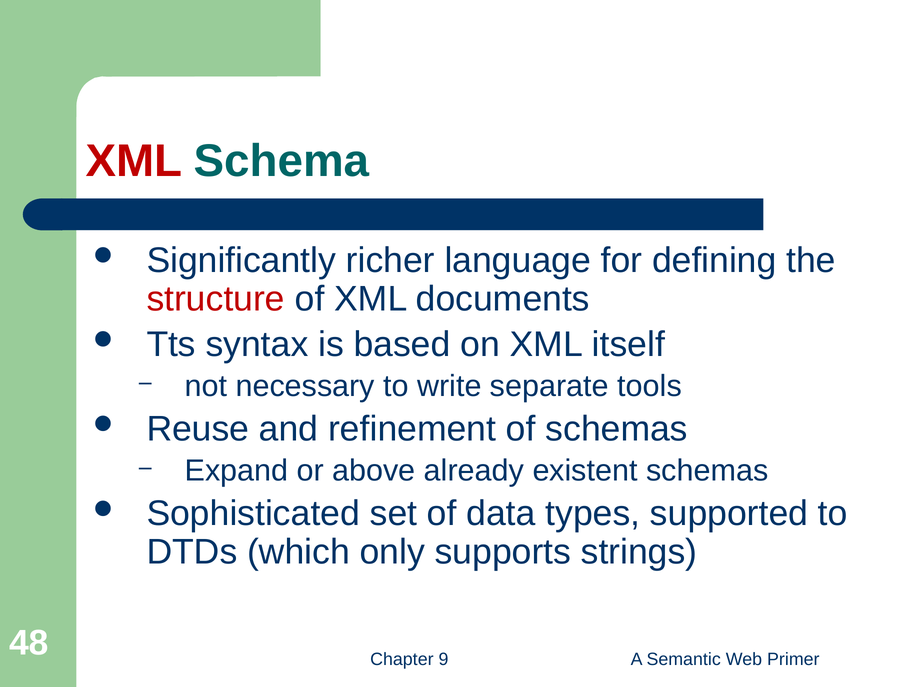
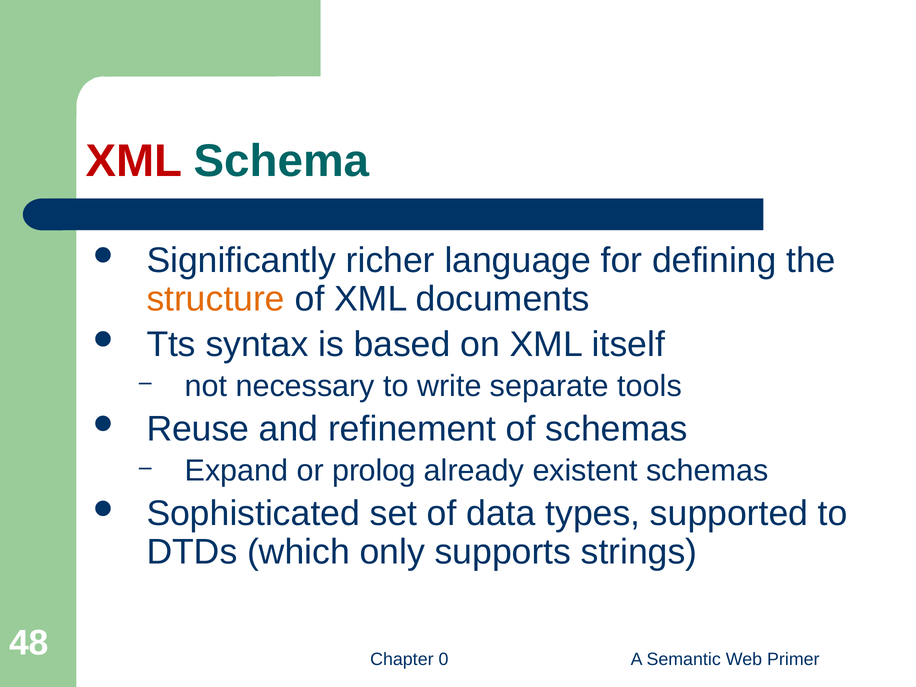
structure colour: red -> orange
above: above -> prolog
9: 9 -> 0
